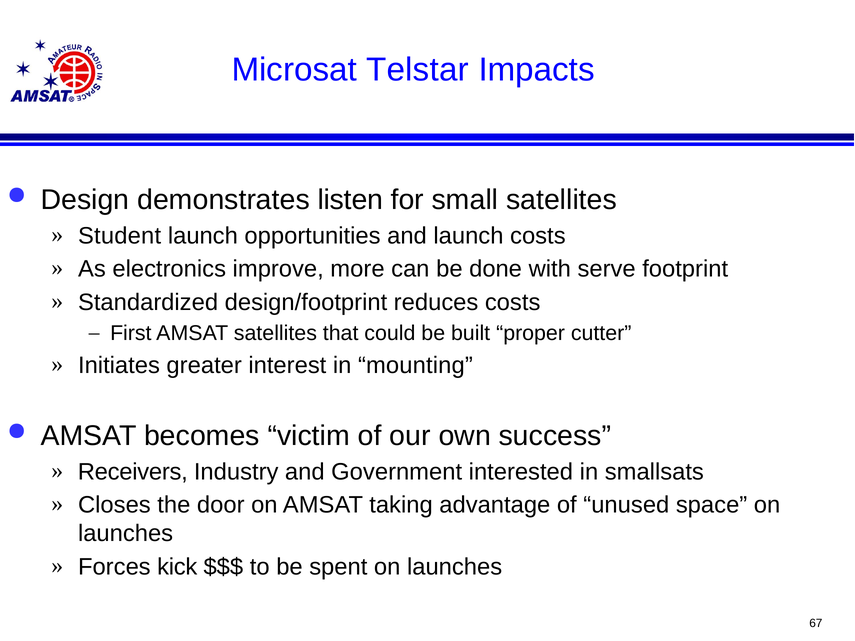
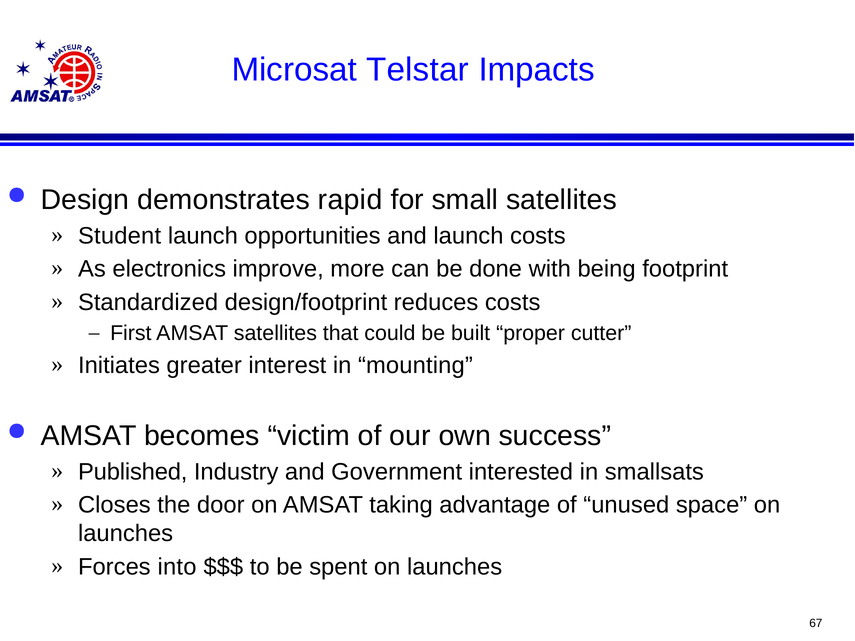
listen: listen -> rapid
serve: serve -> being
Receivers: Receivers -> Published
kick: kick -> into
